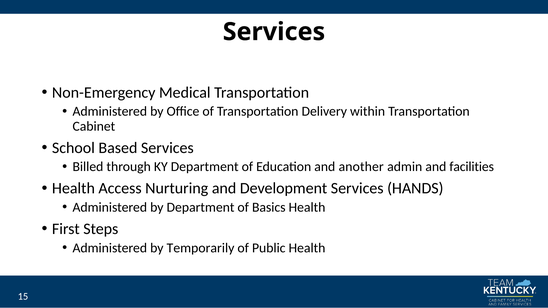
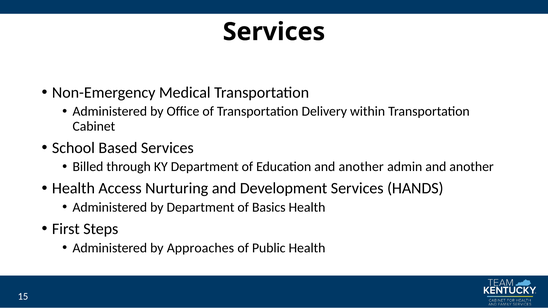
admin and facilities: facilities -> another
Temporarily: Temporarily -> Approaches
